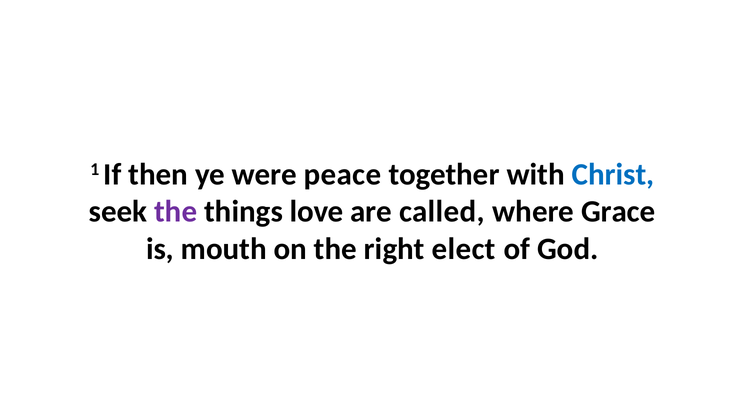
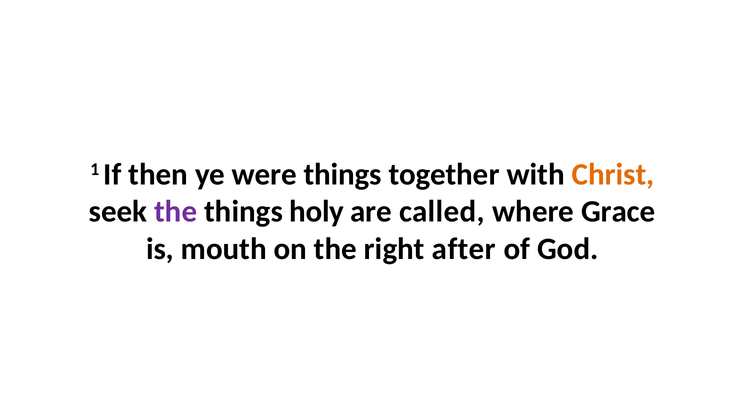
were peace: peace -> things
Christ colour: blue -> orange
love: love -> holy
elect: elect -> after
